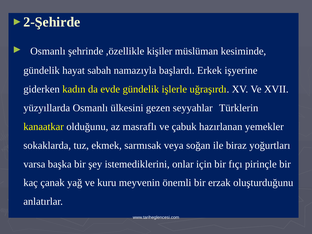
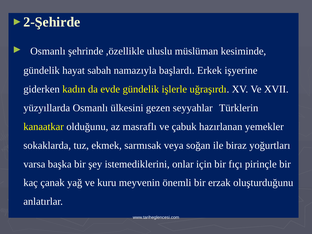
kişiler: kişiler -> uluslu
